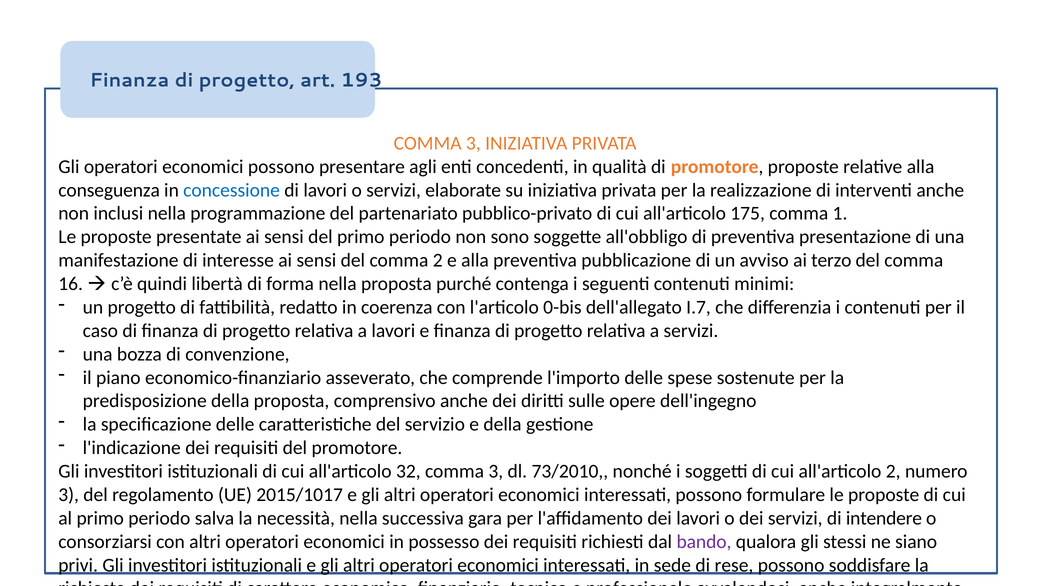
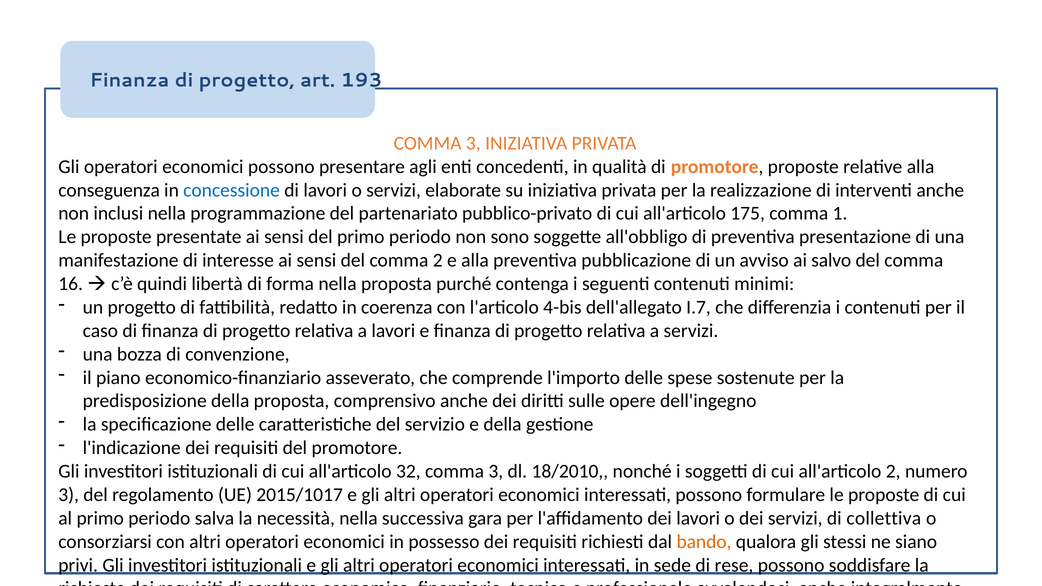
terzo: terzo -> salvo
0-bis: 0-bis -> 4-bis
73/2010: 73/2010 -> 18/2010
intendere: intendere -> collettiva
bando at (704, 542) colour: purple -> orange
